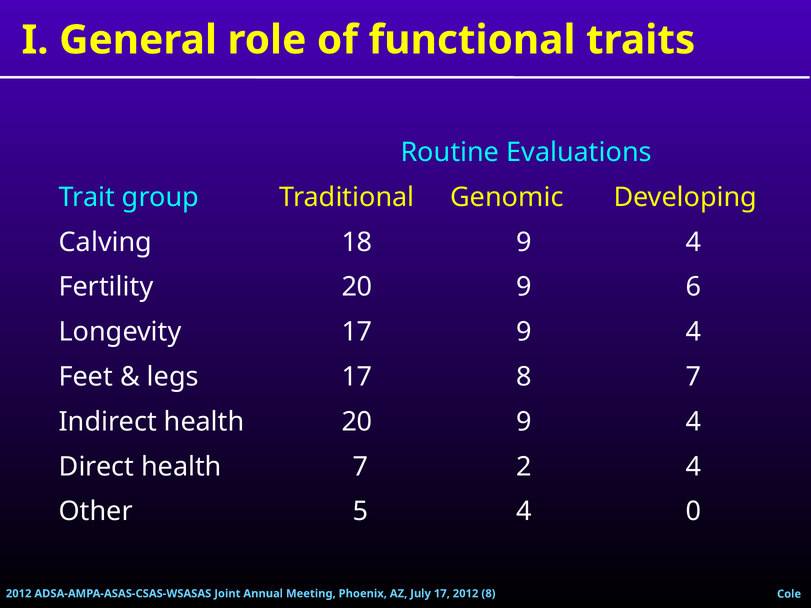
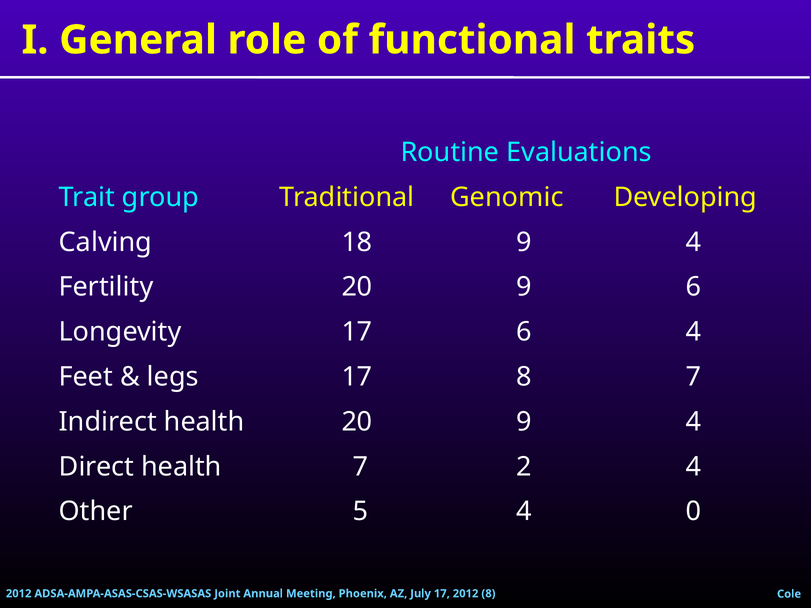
17 9: 9 -> 6
